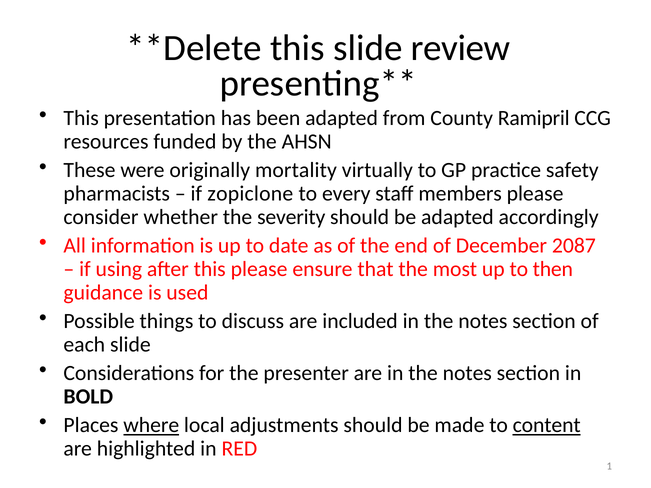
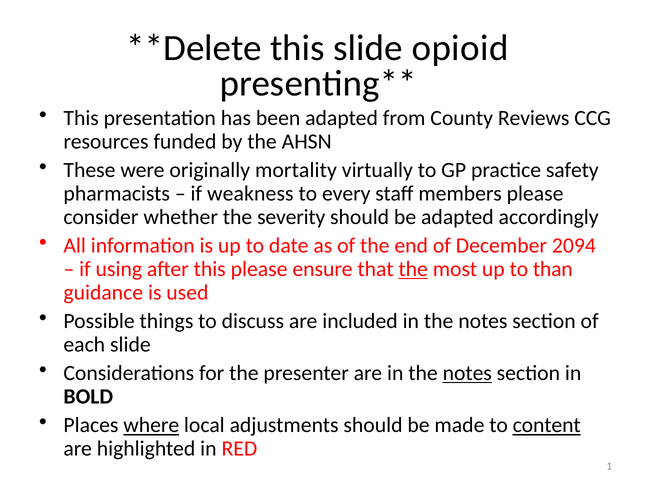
review: review -> opioid
Ramipril: Ramipril -> Reviews
zopiclone: zopiclone -> weakness
2087: 2087 -> 2094
the at (413, 269) underline: none -> present
then: then -> than
notes at (467, 373) underline: none -> present
